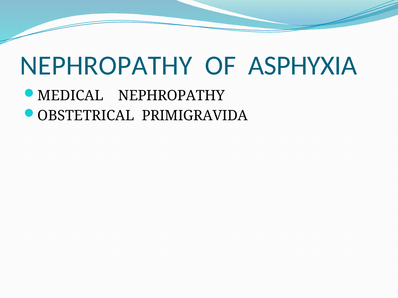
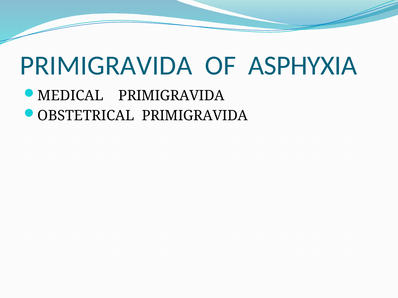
NEPHROPATHY at (106, 66): NEPHROPATHY -> PRIMIGRAVIDA
MEDICAL NEPHROPATHY: NEPHROPATHY -> PRIMIGRAVIDA
